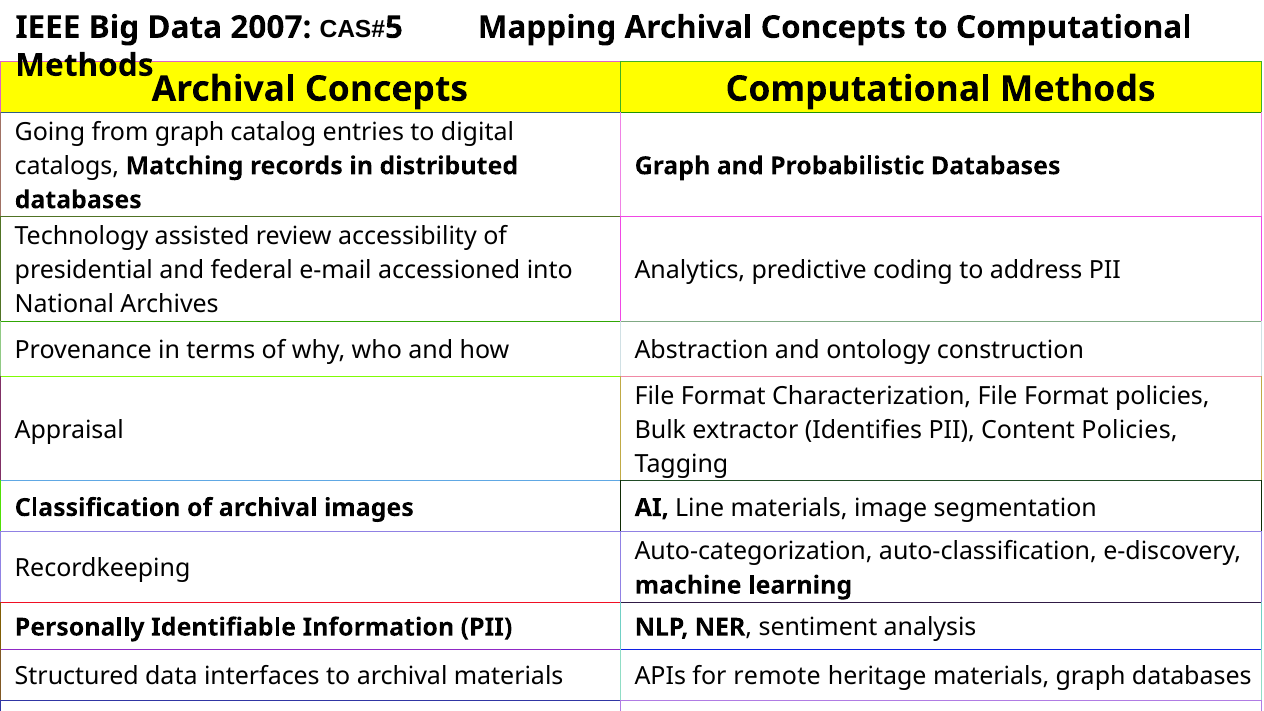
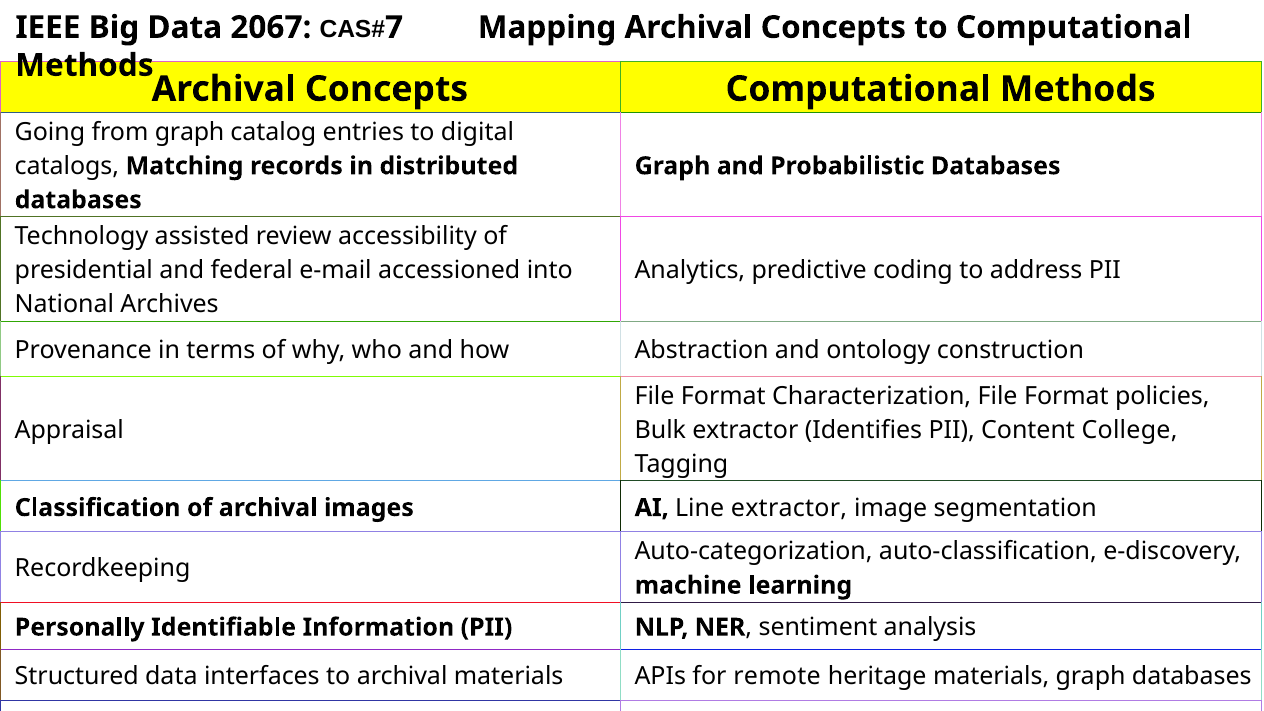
2007: 2007 -> 2067
5: 5 -> 7
Content Policies: Policies -> College
Line materials: materials -> extractor
